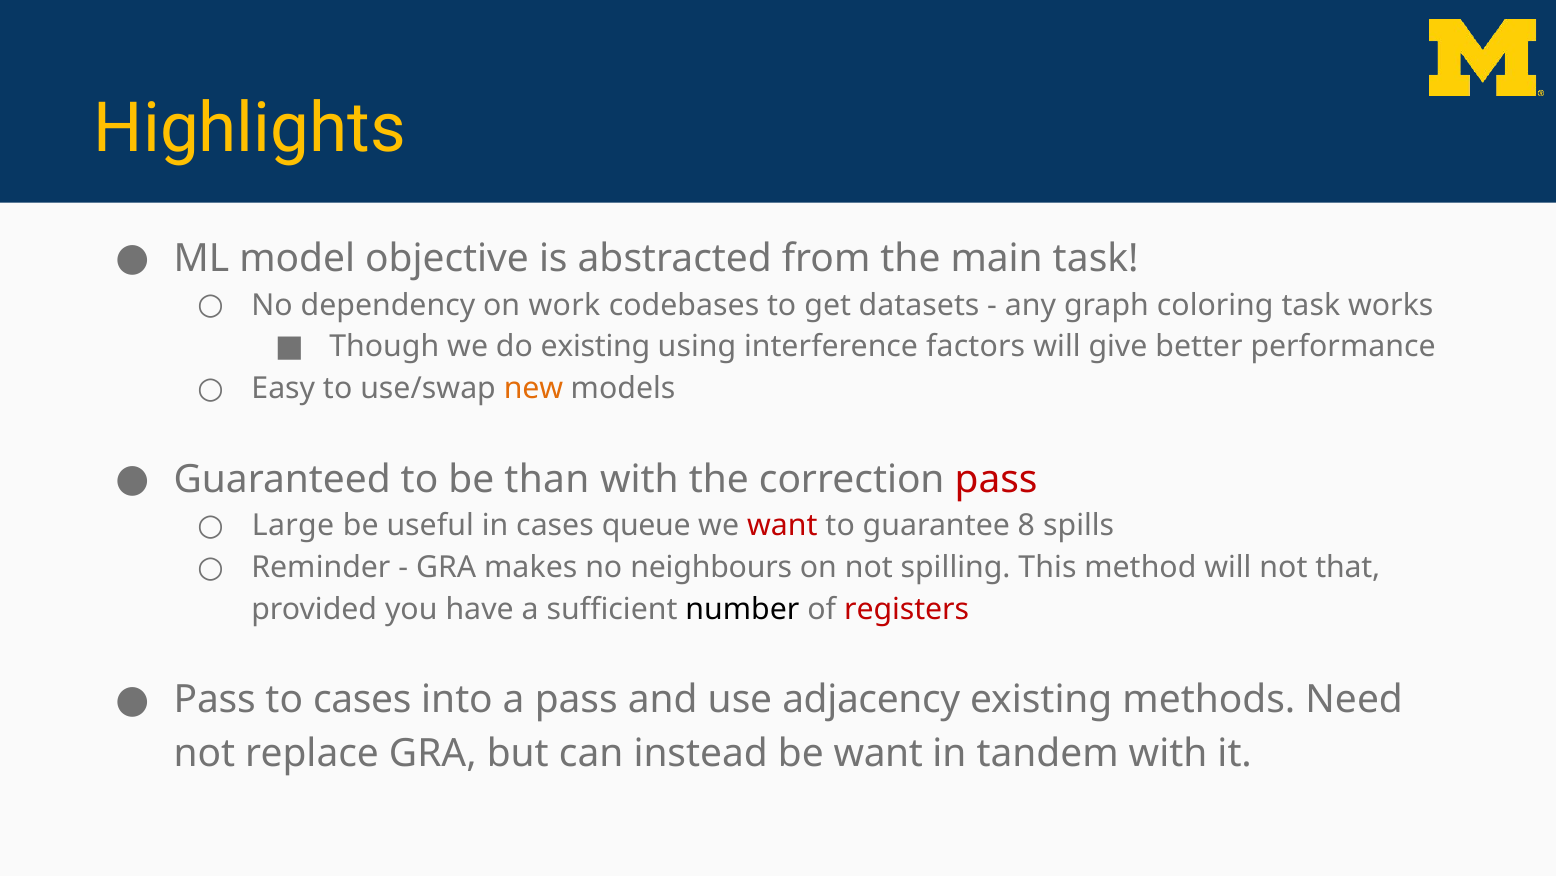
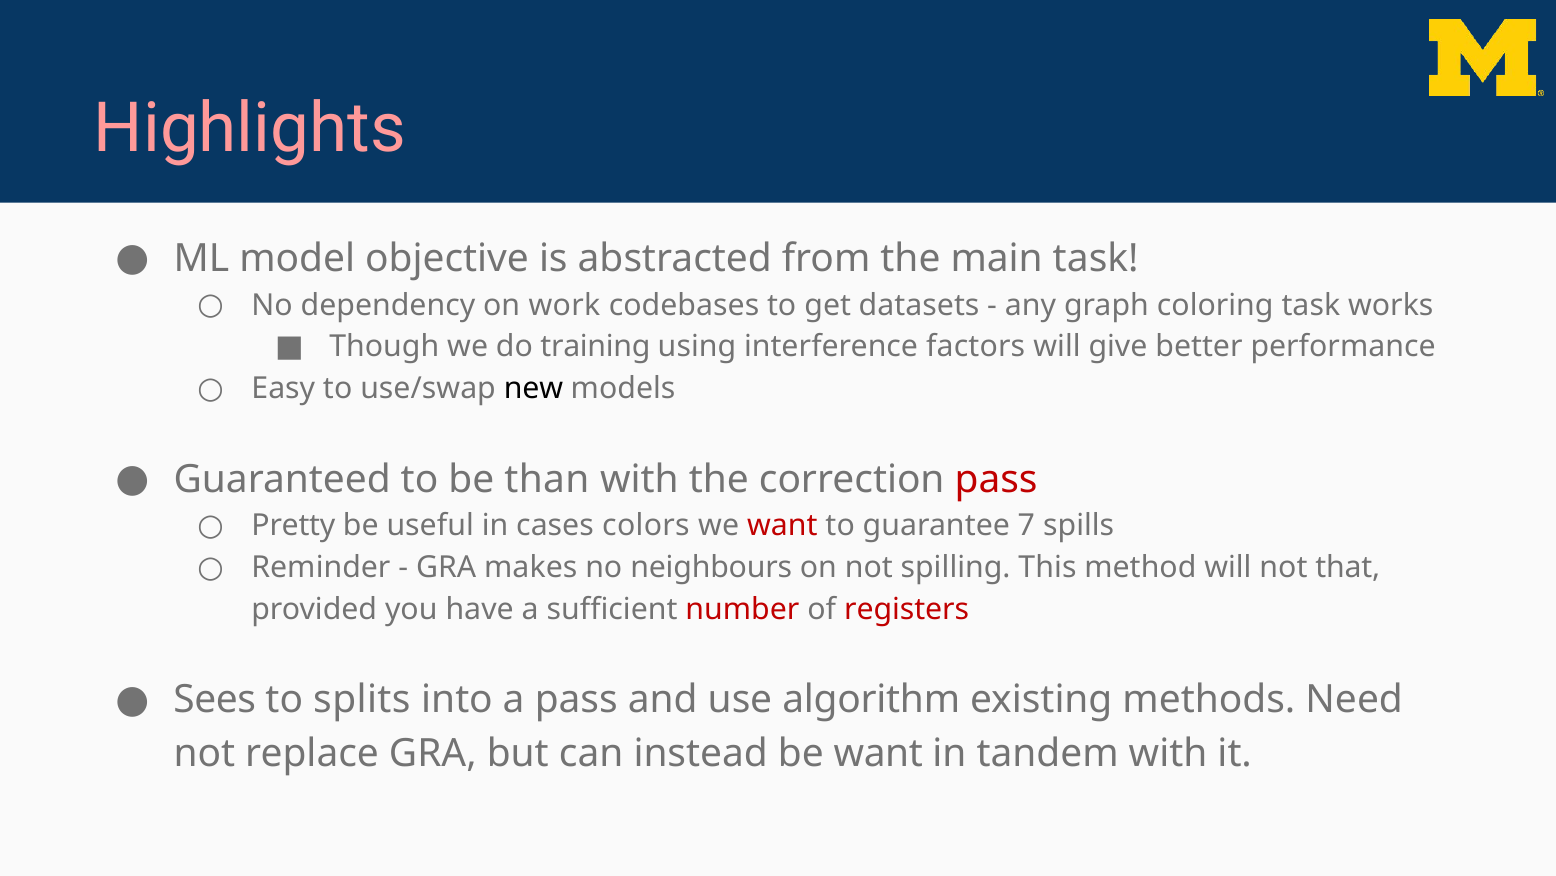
Highlights colour: yellow -> pink
do existing: existing -> training
new colour: orange -> black
Large: Large -> Pretty
queue: queue -> colors
8: 8 -> 7
number colour: black -> red
Pass at (215, 700): Pass -> Sees
to cases: cases -> splits
adjacency: adjacency -> algorithm
